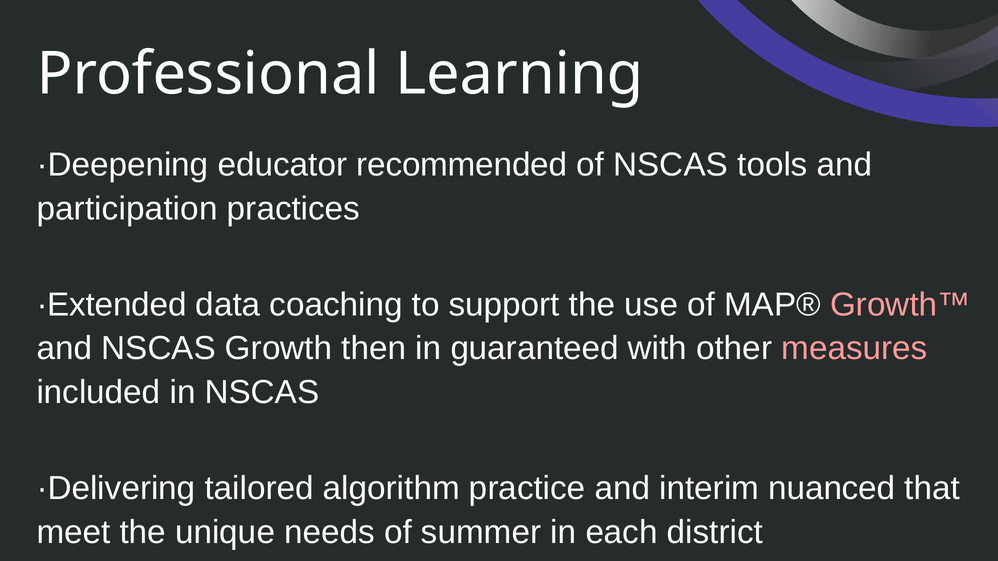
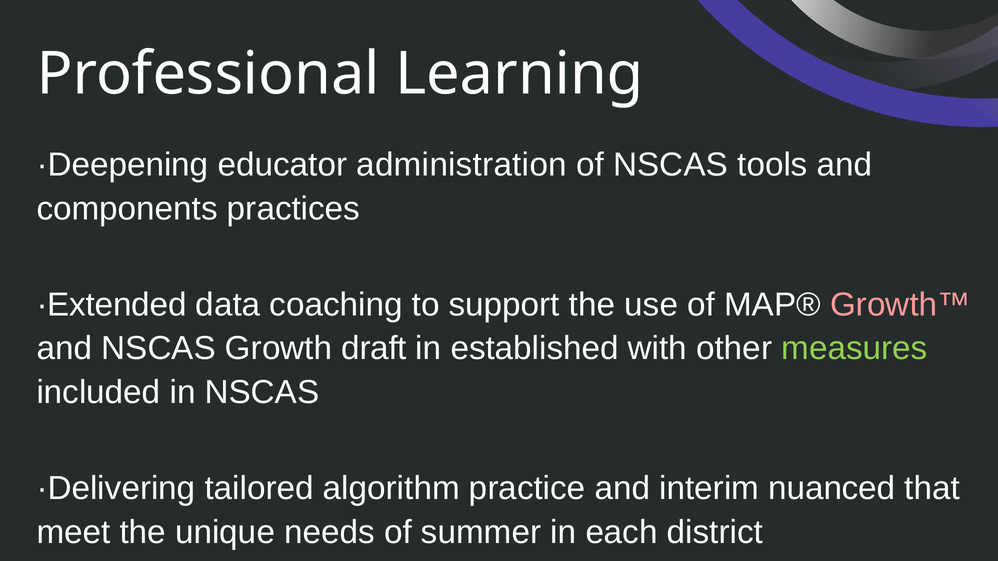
recommended: recommended -> administration
participation: participation -> components
then: then -> draft
guaranteed: guaranteed -> established
measures colour: pink -> light green
